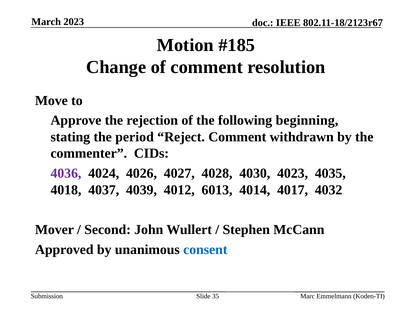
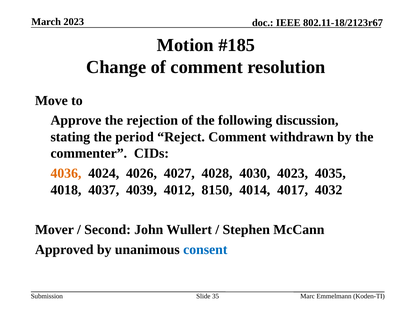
beginning: beginning -> discussion
4036 colour: purple -> orange
6013: 6013 -> 8150
